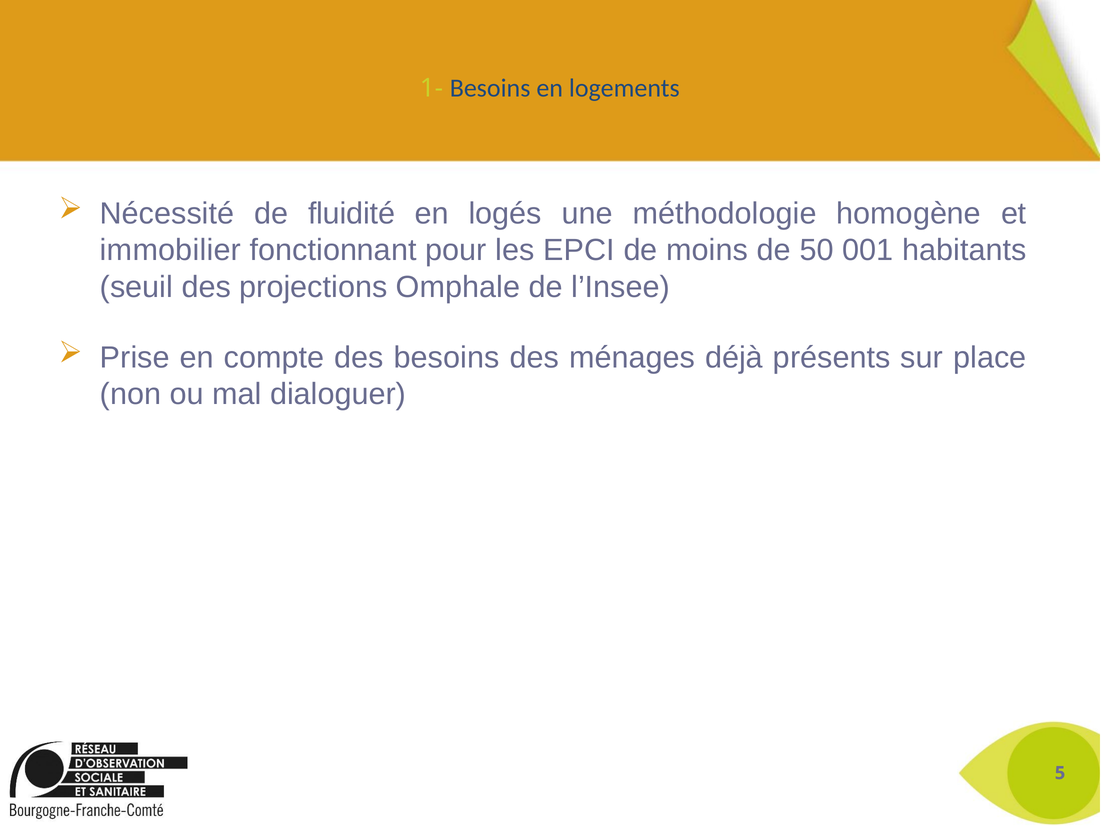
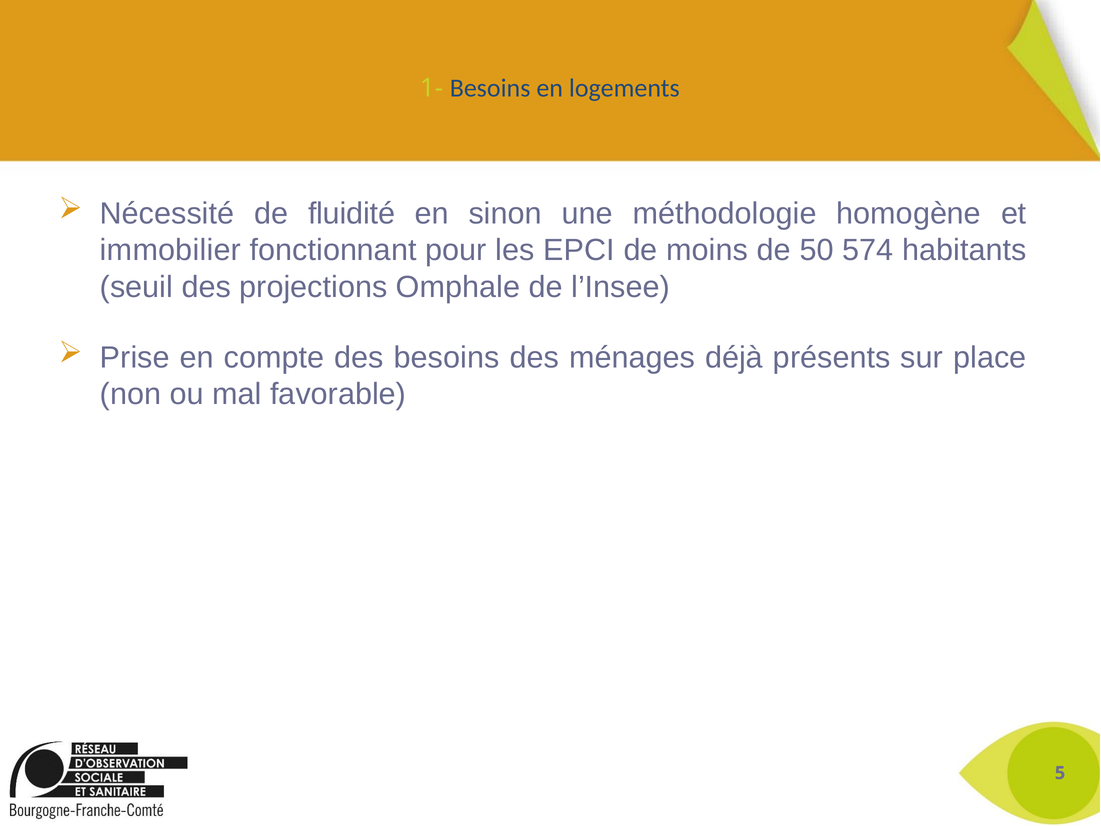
logés: logés -> sinon
001: 001 -> 574
dialoguer: dialoguer -> favorable
